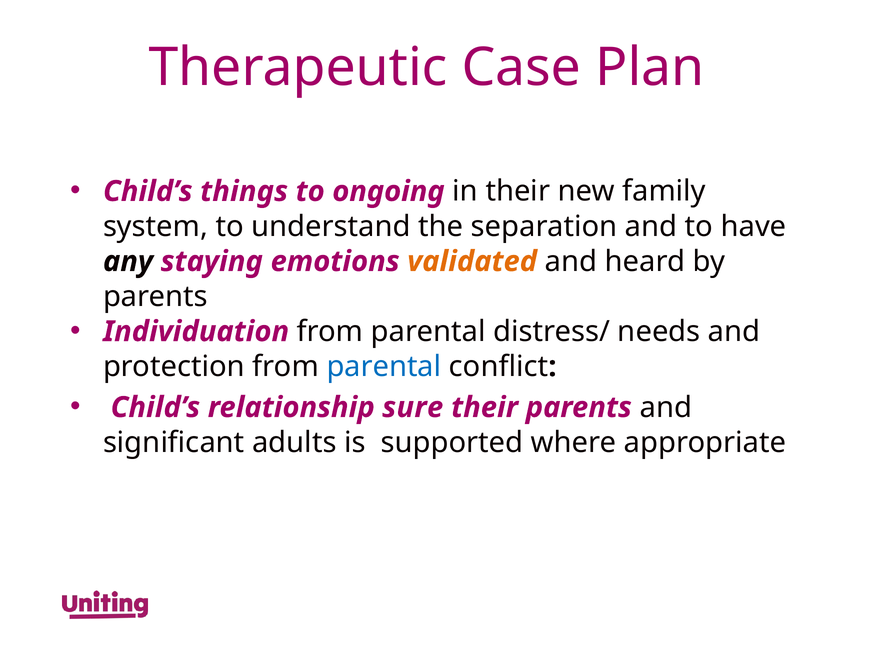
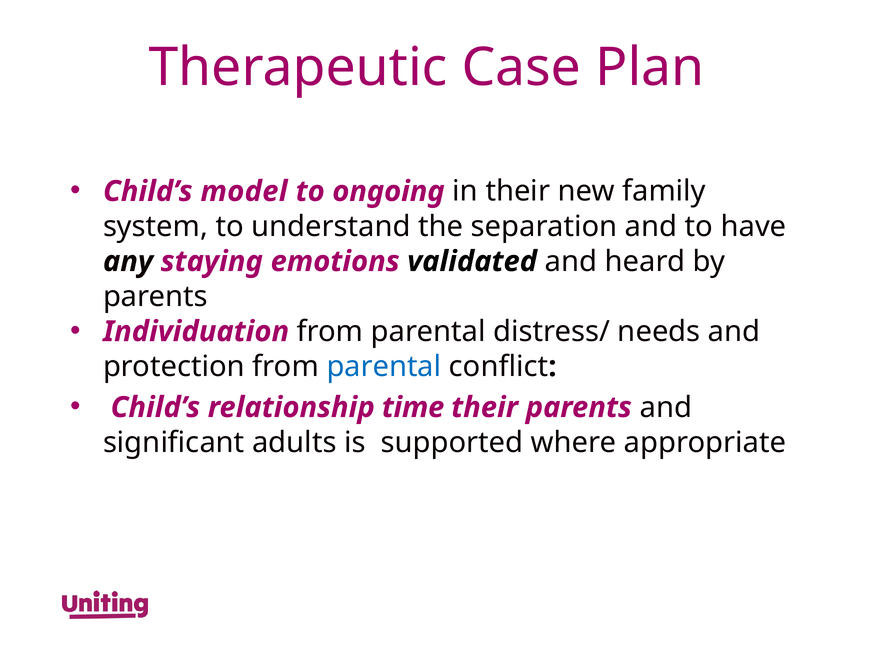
things: things -> model
validated colour: orange -> black
sure: sure -> time
